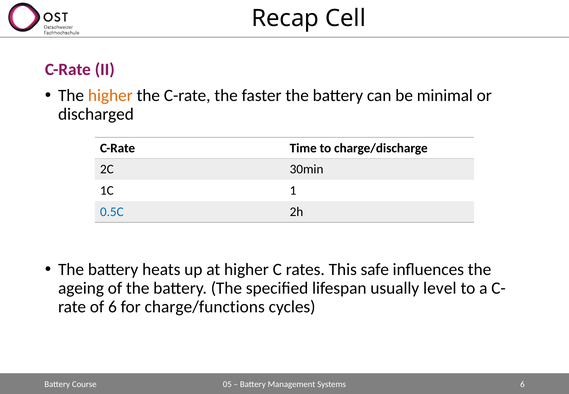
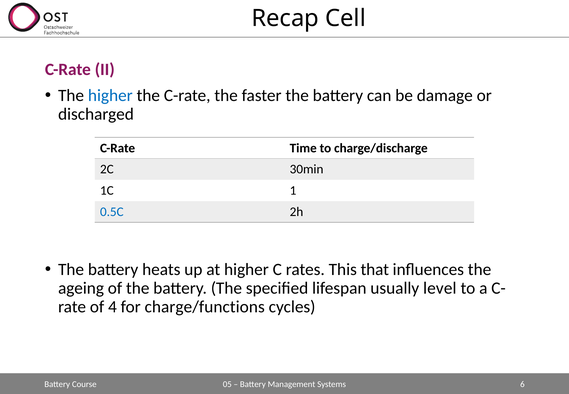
higher at (110, 95) colour: orange -> blue
minimal: minimal -> damage
safe: safe -> that
of 6: 6 -> 4
